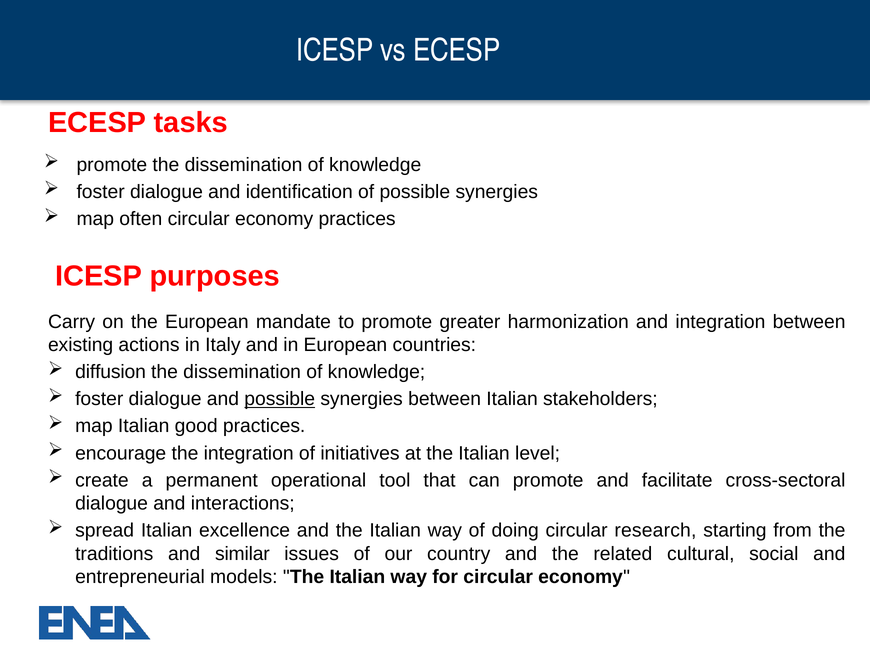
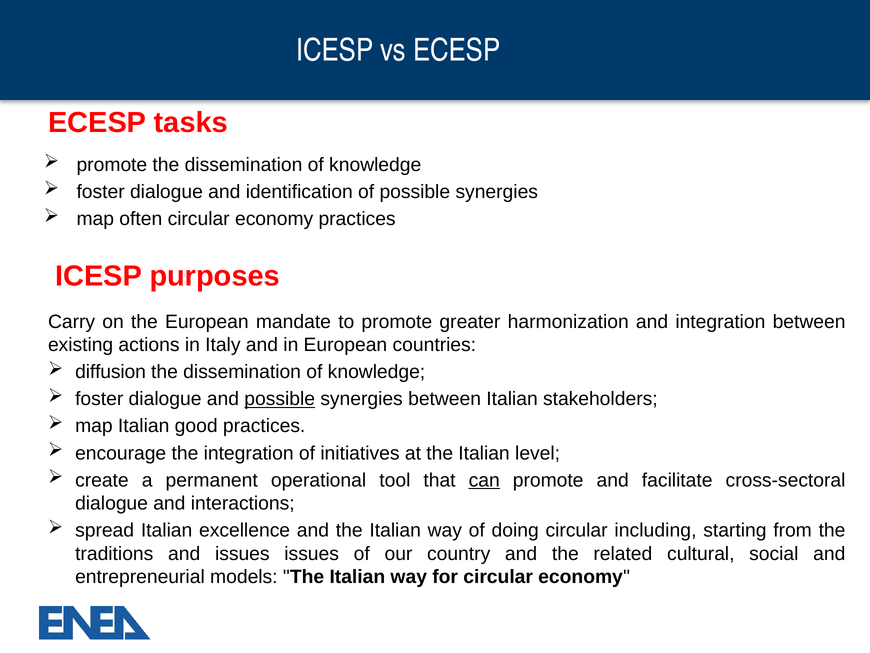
can underline: none -> present
research: research -> including
and similar: similar -> issues
